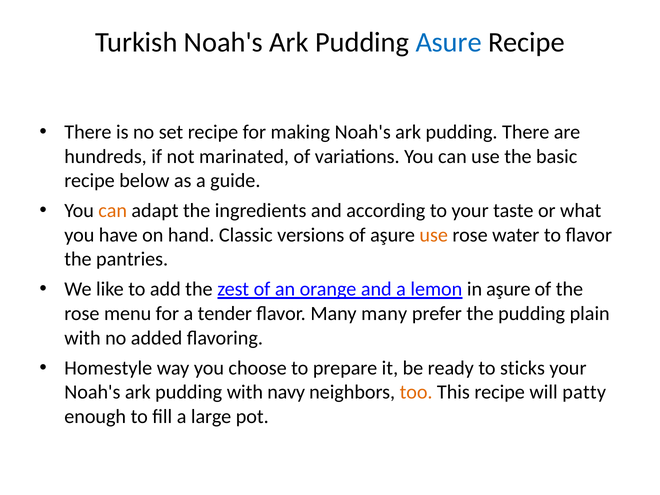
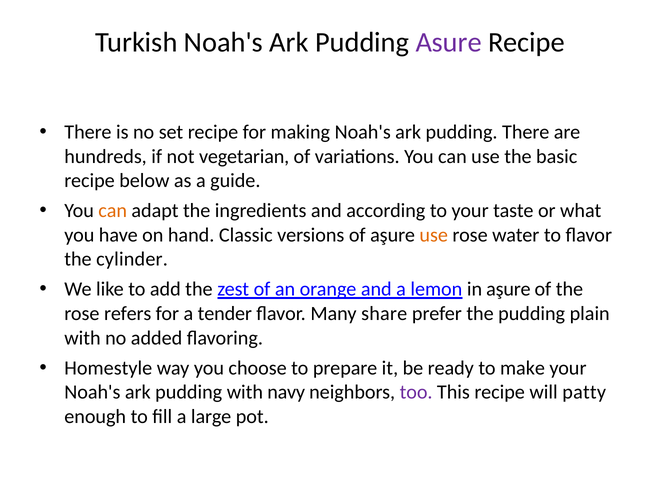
Asure colour: blue -> purple
marinated: marinated -> vegetarian
pantries: pantries -> cylinder
menu: menu -> refers
Many many: many -> share
sticks: sticks -> make
too colour: orange -> purple
